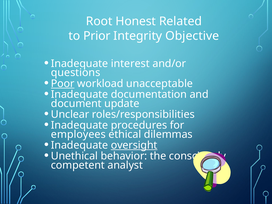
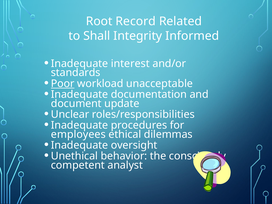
Honest: Honest -> Record
Prior: Prior -> Shall
Objective: Objective -> Informed
questions: questions -> standards
oversight underline: present -> none
